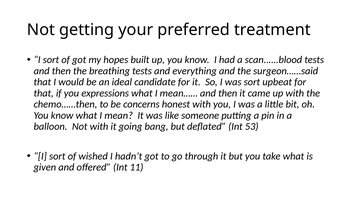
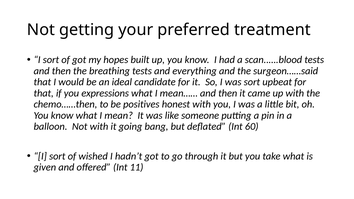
concerns: concerns -> positives
53: 53 -> 60
